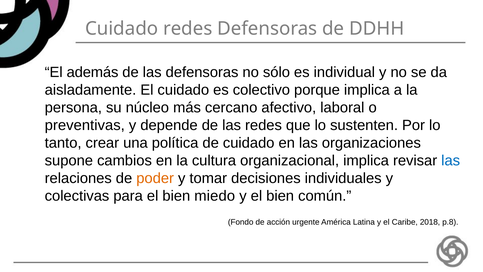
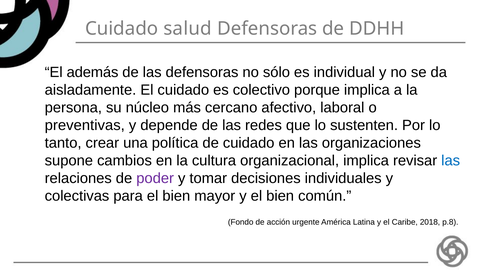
Cuidado redes: redes -> salud
poder colour: orange -> purple
miedo: miedo -> mayor
